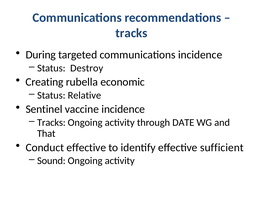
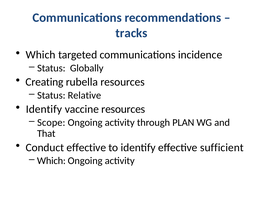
During at (41, 55): During -> Which
Destroy: Destroy -> Globally
rubella economic: economic -> resources
Sentinel at (44, 109): Sentinel -> Identify
vaccine incidence: incidence -> resources
Tracks at (51, 123): Tracks -> Scope
DATE: DATE -> PLAN
Sound at (51, 161): Sound -> Which
